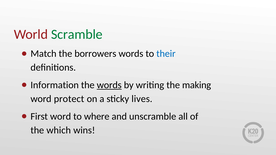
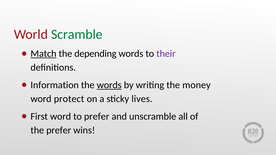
Match underline: none -> present
borrowers: borrowers -> depending
their colour: blue -> purple
making: making -> money
to where: where -> prefer
the which: which -> prefer
